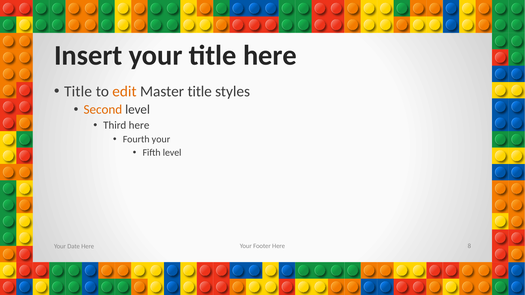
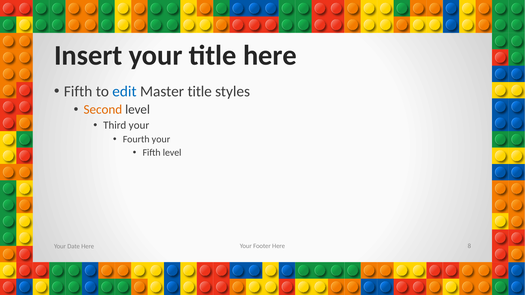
Title at (78, 92): Title -> Fifth
edit colour: orange -> blue
Third here: here -> your
